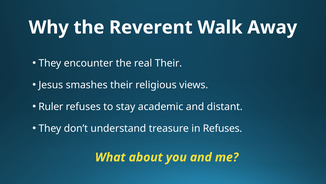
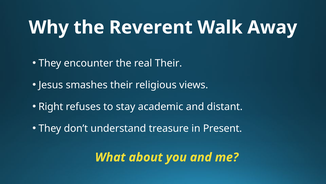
Ruler: Ruler -> Right
in Refuses: Refuses -> Present
